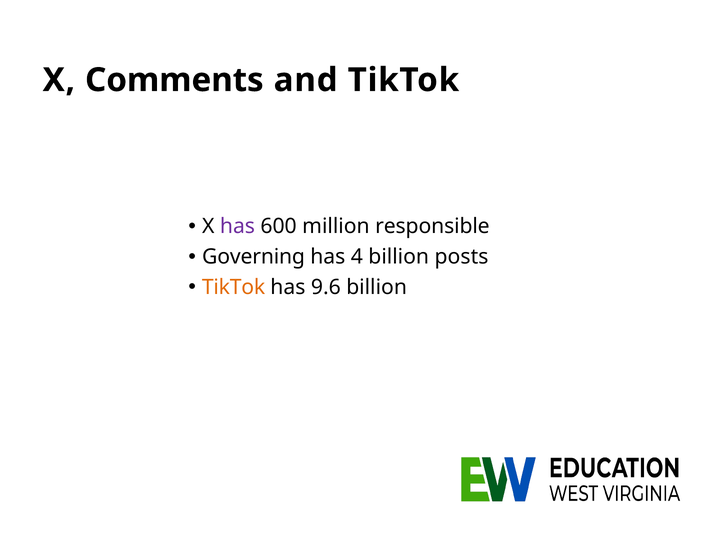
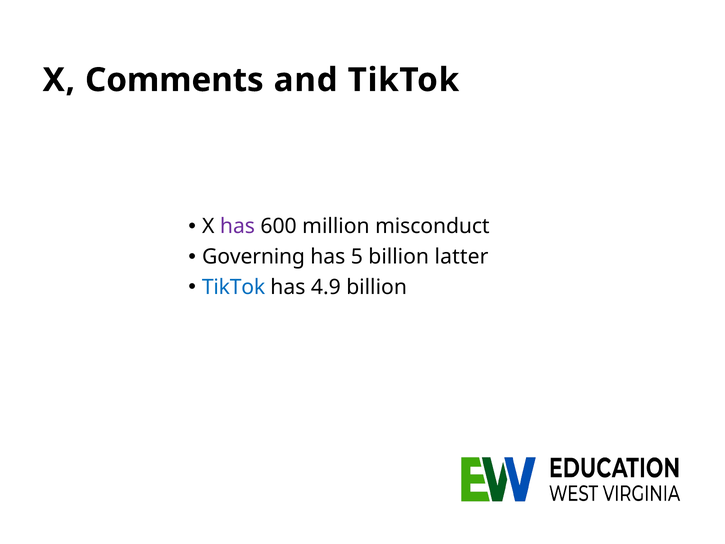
responsible: responsible -> misconduct
4: 4 -> 5
posts: posts -> latter
TikTok at (234, 287) colour: orange -> blue
9.6: 9.6 -> 4.9
